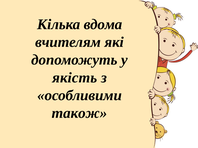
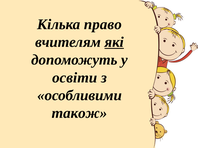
вдома: вдома -> право
які underline: none -> present
якість: якість -> освіти
